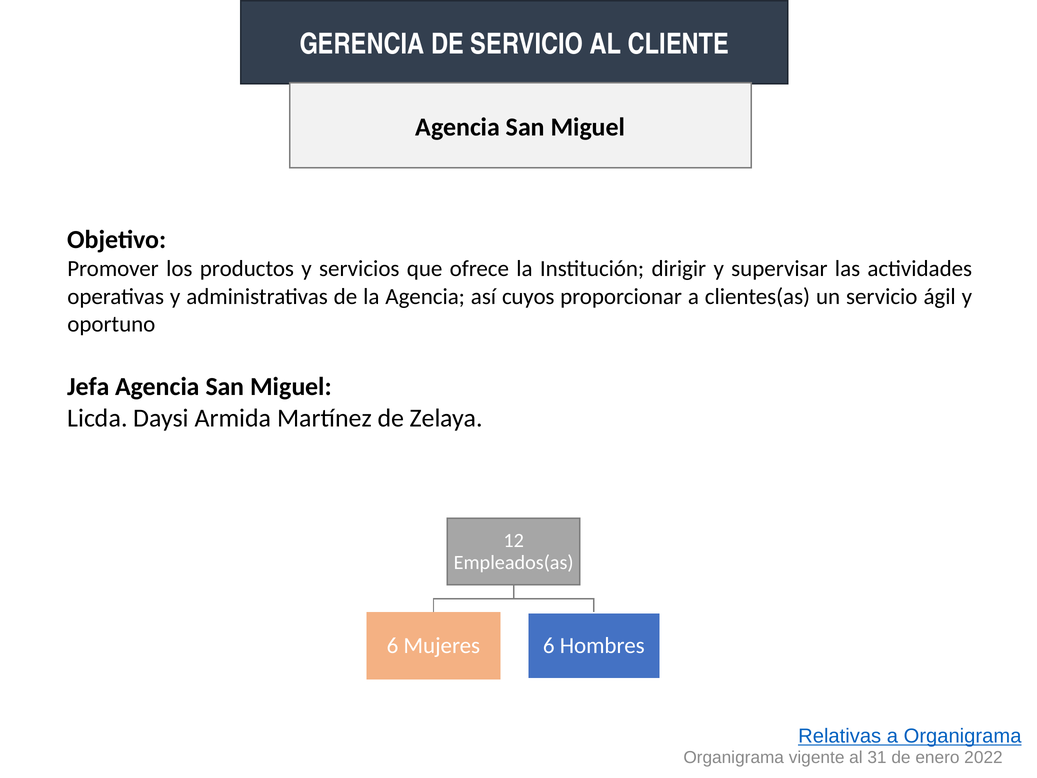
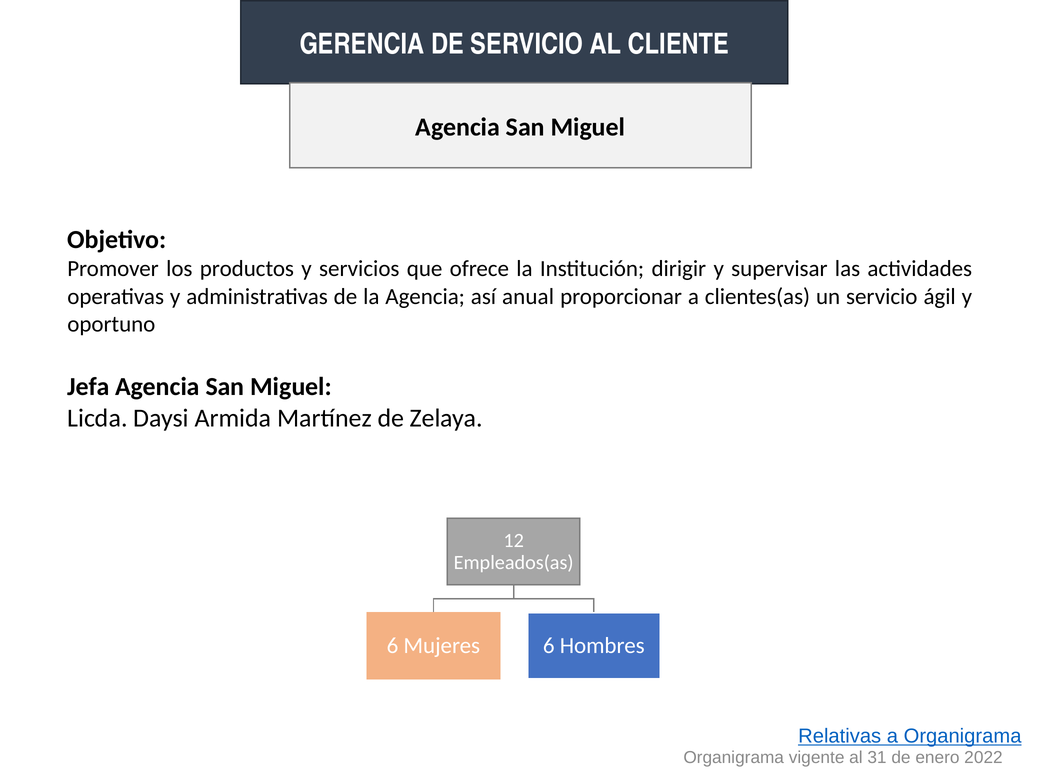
cuyos: cuyos -> anual
